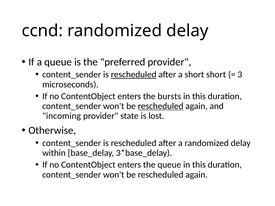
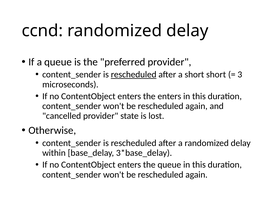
the bursts: bursts -> enters
rescheduled at (161, 106) underline: present -> none
incoming: incoming -> cancelled
